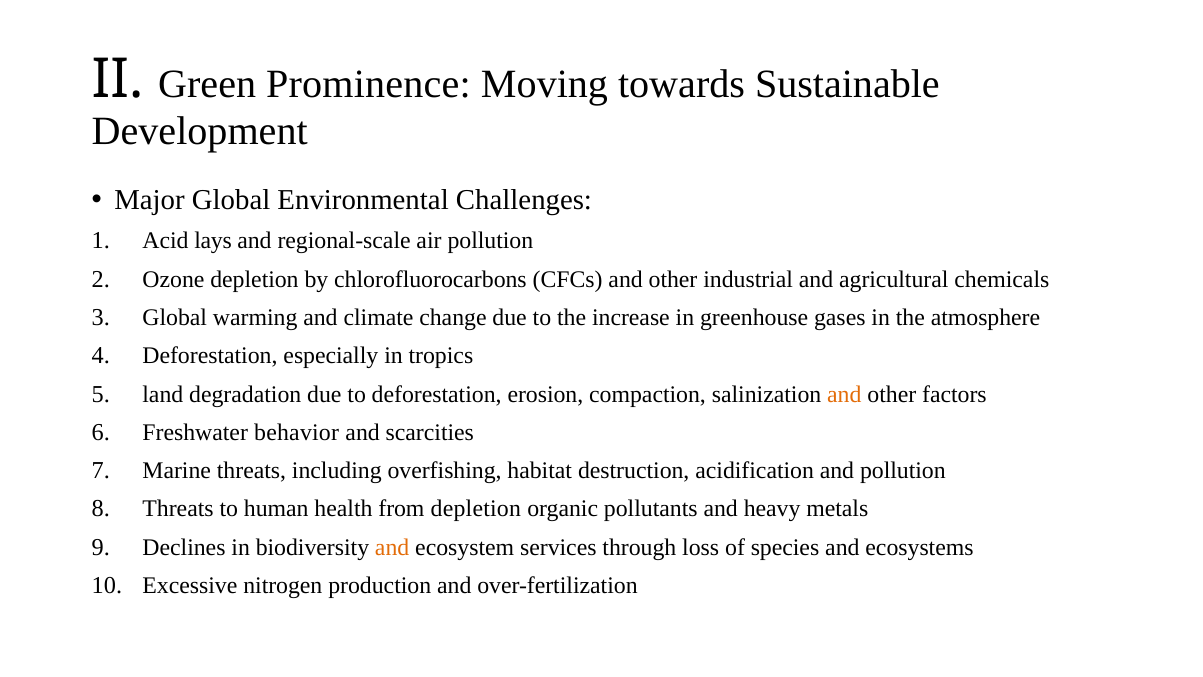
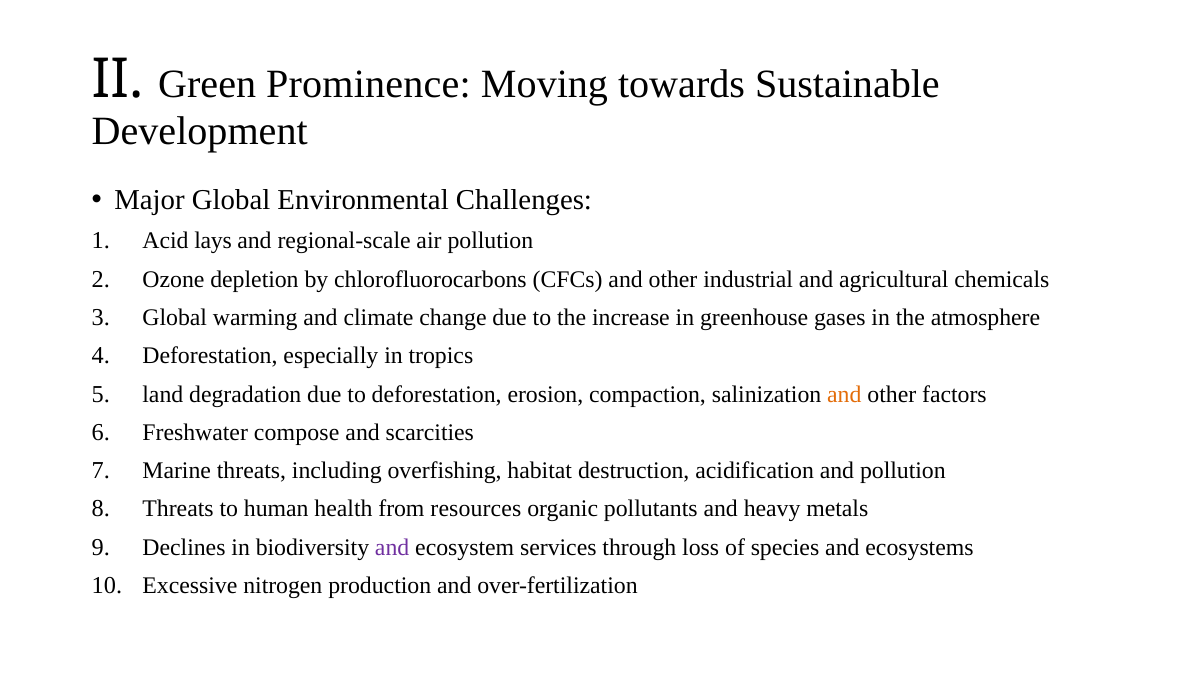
behavior: behavior -> compose
from depletion: depletion -> resources
and at (392, 547) colour: orange -> purple
